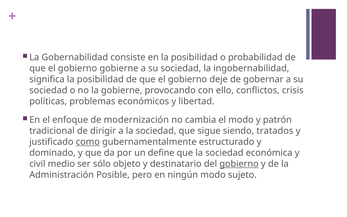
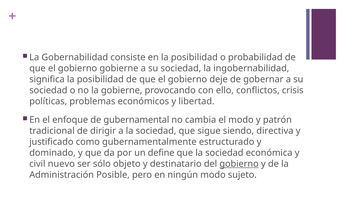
modernización: modernización -> gubernamental
tratados: tratados -> directiva
como underline: present -> none
medio: medio -> nuevo
